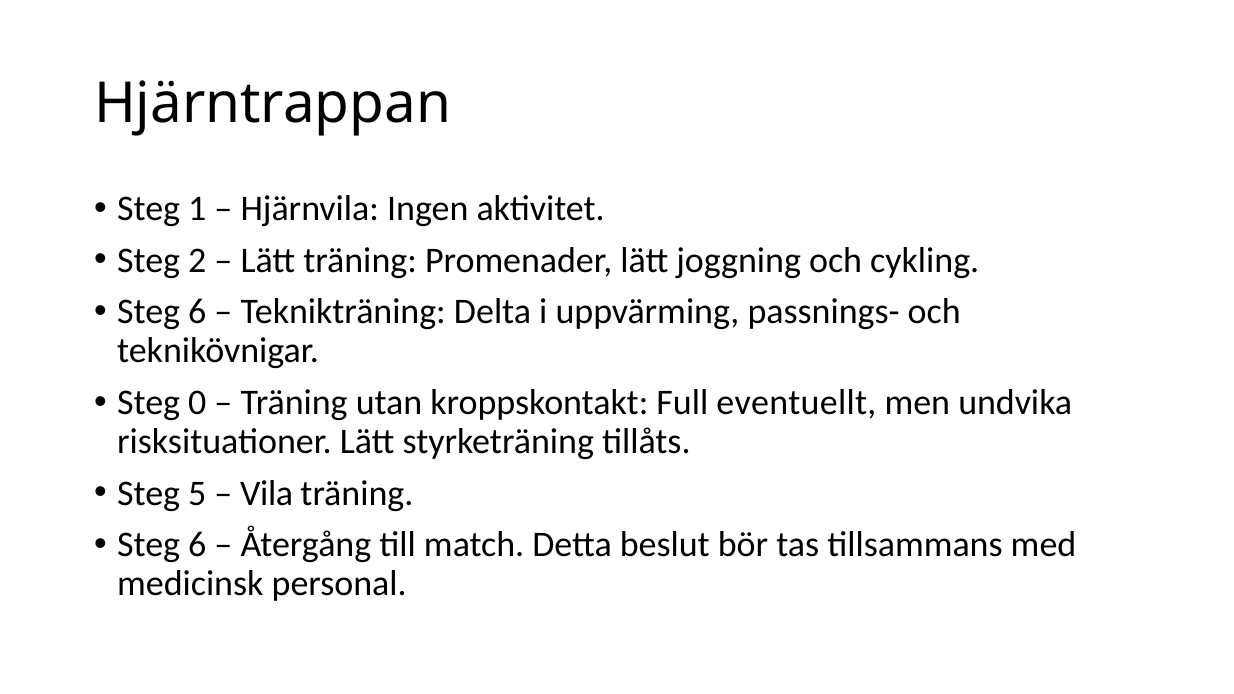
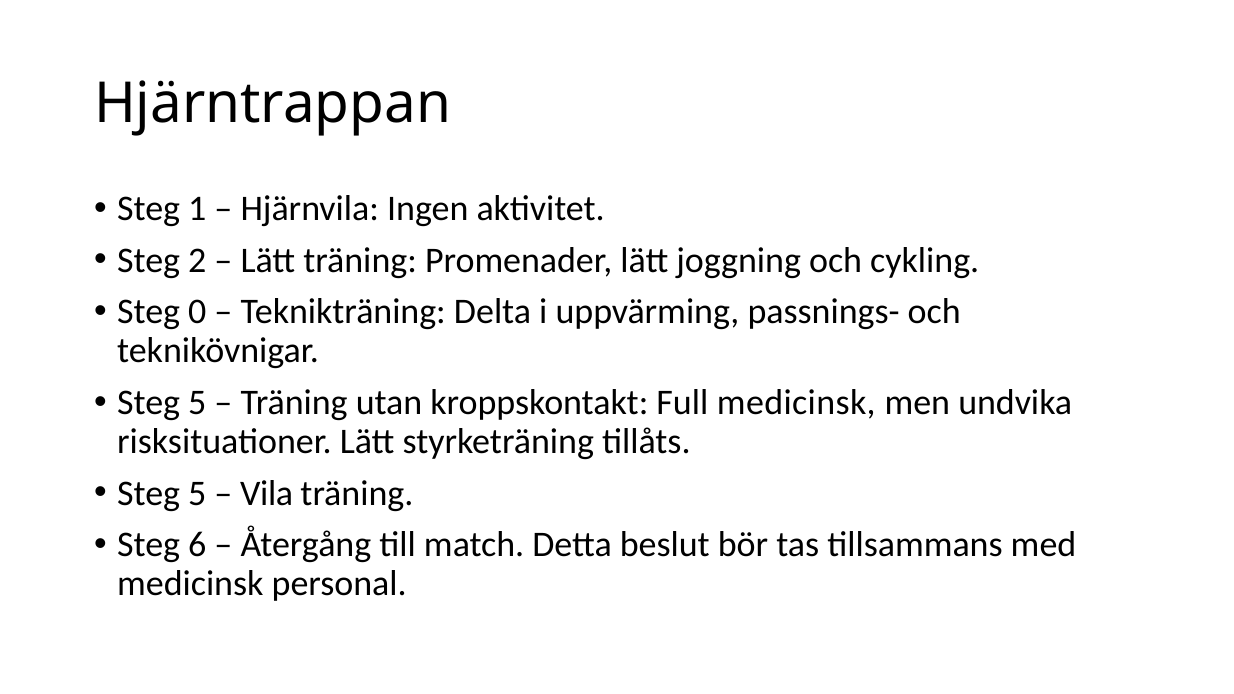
6 at (197, 312): 6 -> 0
0 at (197, 403): 0 -> 5
Full eventuellt: eventuellt -> medicinsk
